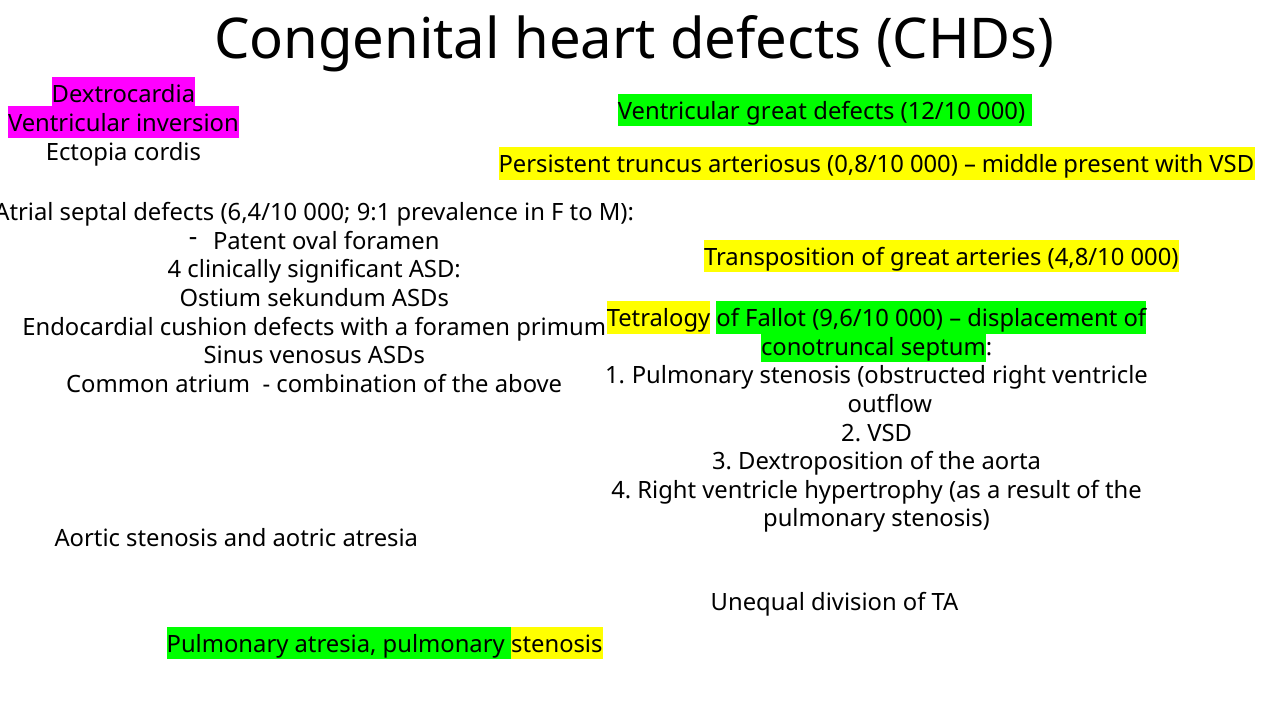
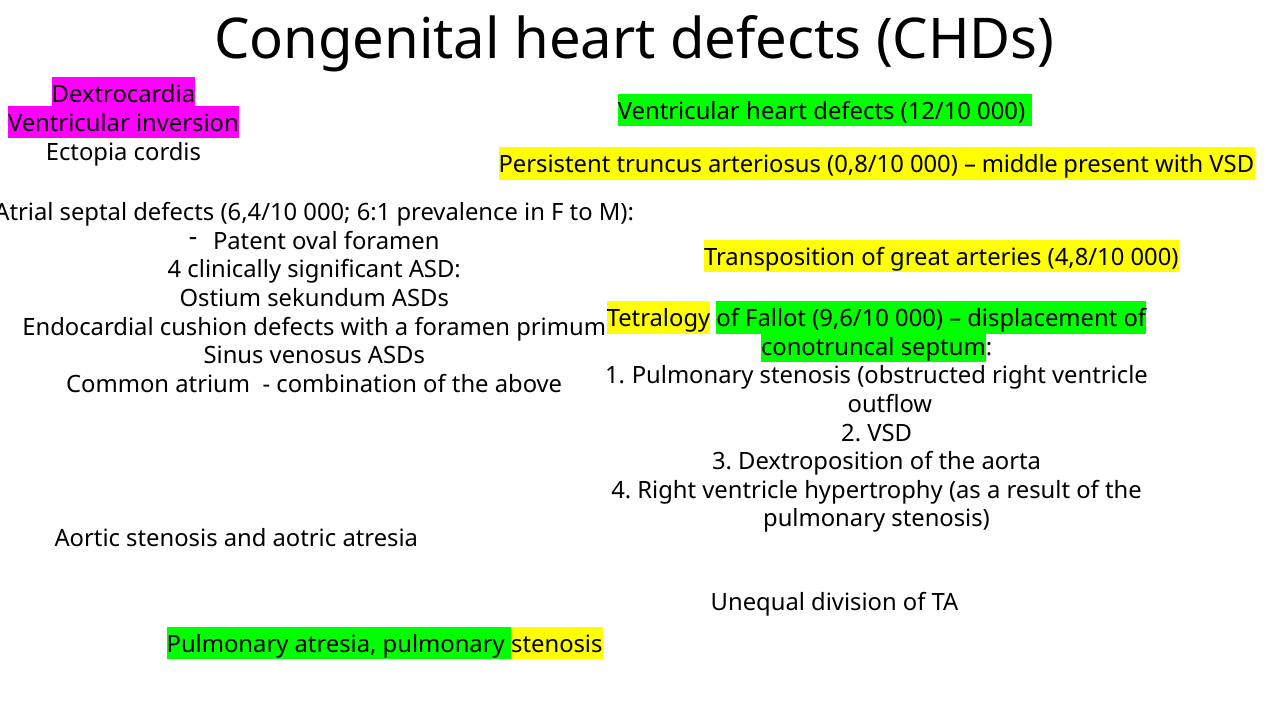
Ventricular great: great -> heart
9:1: 9:1 -> 6:1
